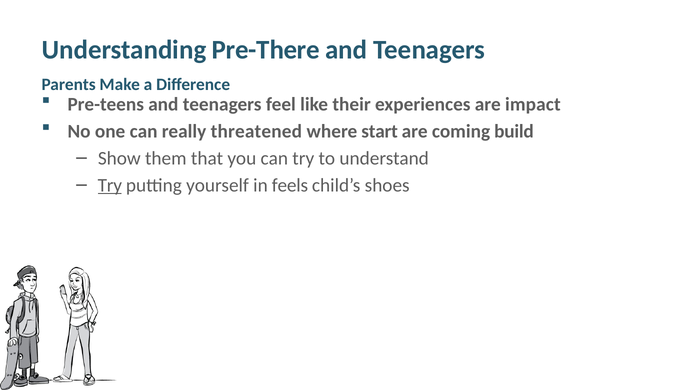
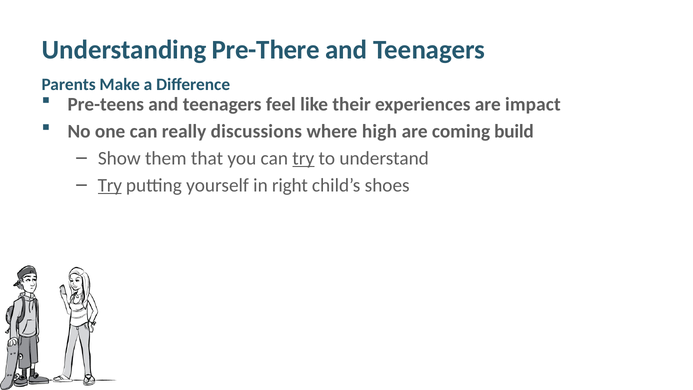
threatened: threatened -> discussions
start: start -> high
try at (303, 158) underline: none -> present
feels: feels -> right
